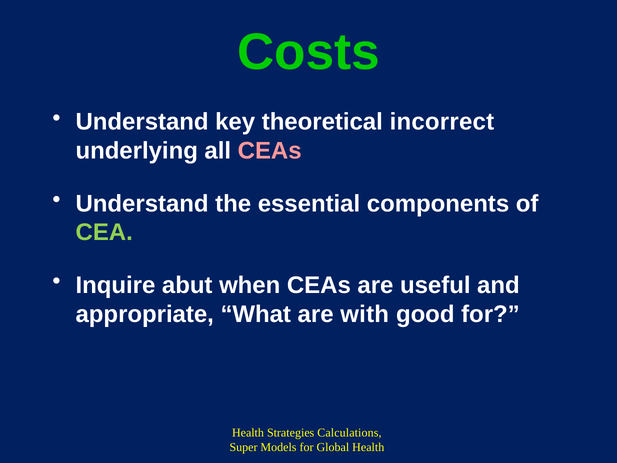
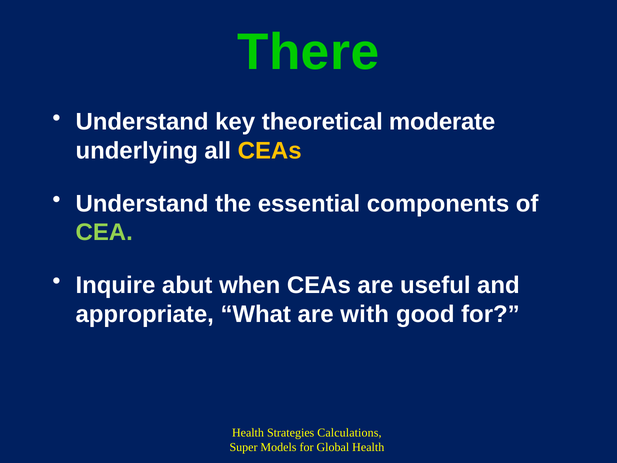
Costs: Costs -> There
incorrect: incorrect -> moderate
CEAs at (270, 151) colour: pink -> yellow
